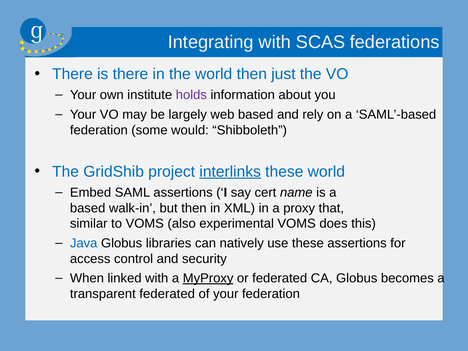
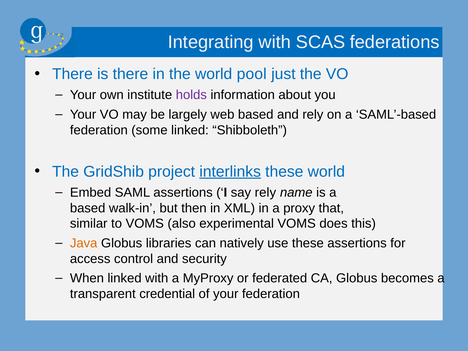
world then: then -> pool
some would: would -> linked
say cert: cert -> rely
Java colour: blue -> orange
MyProxy underline: present -> none
transparent federated: federated -> credential
